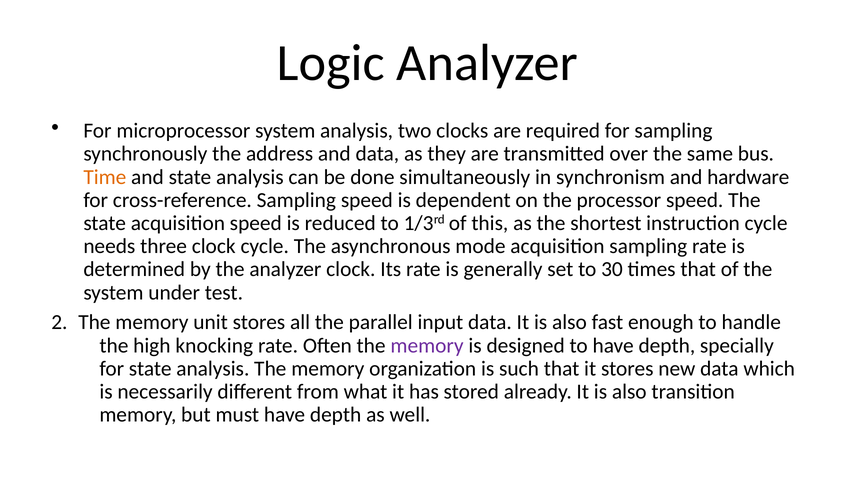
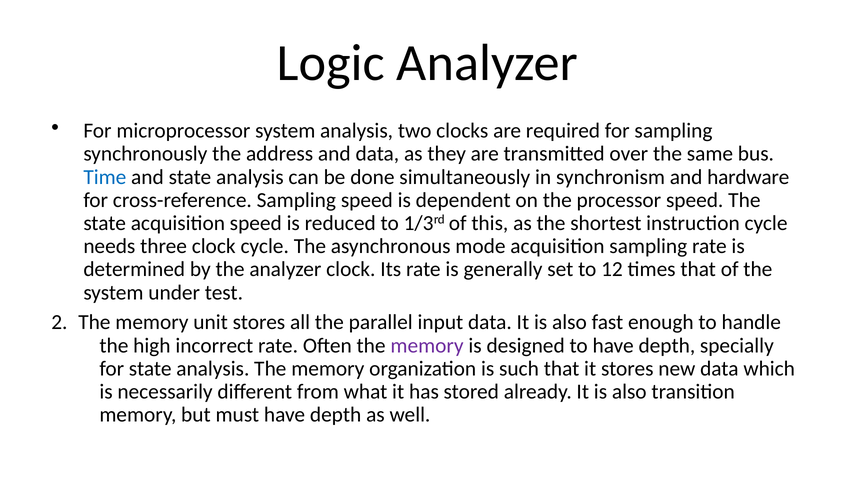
Time colour: orange -> blue
30: 30 -> 12
knocking: knocking -> incorrect
